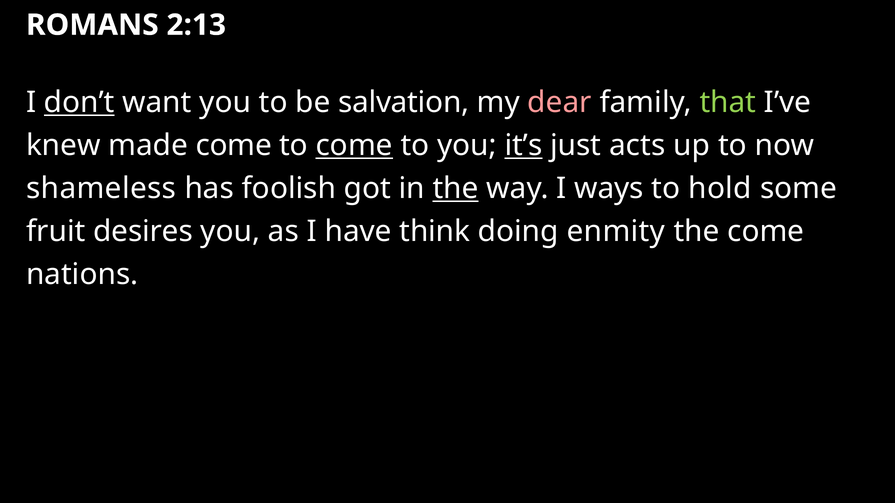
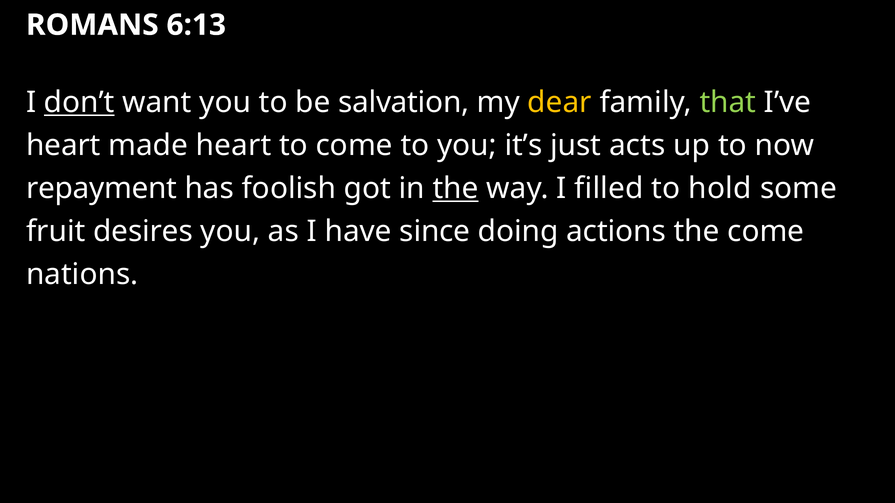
2:13: 2:13 -> 6:13
dear colour: pink -> yellow
knew at (63, 146): knew -> heart
made come: come -> heart
come at (354, 146) underline: present -> none
it’s underline: present -> none
shameless: shameless -> repayment
ways: ways -> filled
think: think -> since
enmity: enmity -> actions
